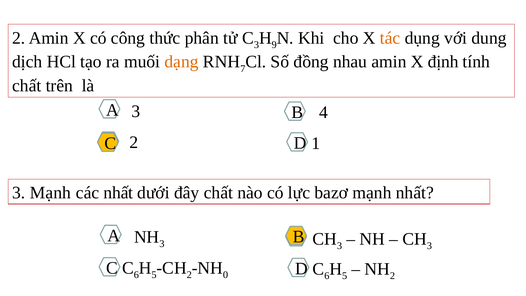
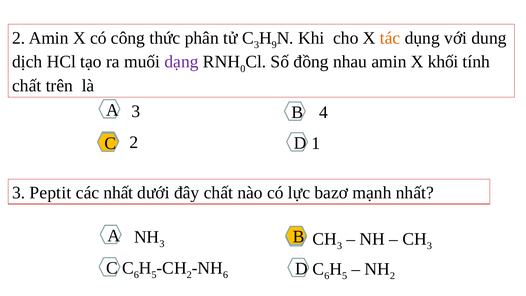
dạng colour: orange -> purple
7: 7 -> 0
định: định -> khối
3 Mạnh: Mạnh -> Peptit
NH 0: 0 -> 6
